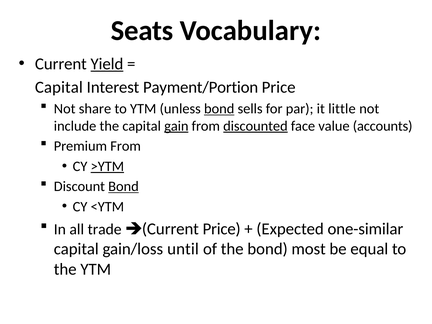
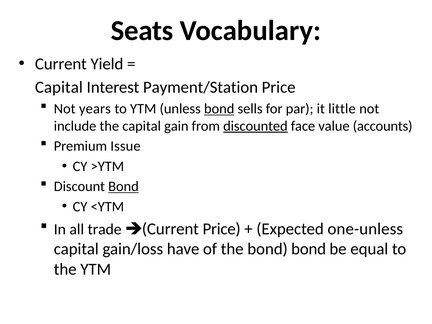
Yield underline: present -> none
Payment/Portion: Payment/Portion -> Payment/Station
share: share -> years
gain underline: present -> none
Premium From: From -> Issue
>YTM underline: present -> none
one-similar: one-similar -> one-unless
until: until -> have
bond most: most -> bond
